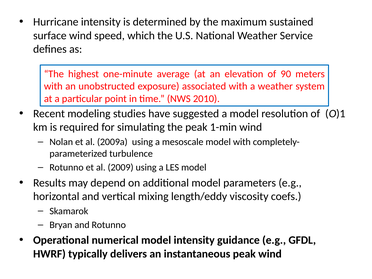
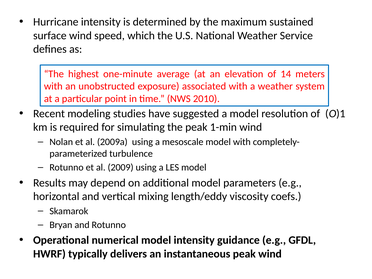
90: 90 -> 14
